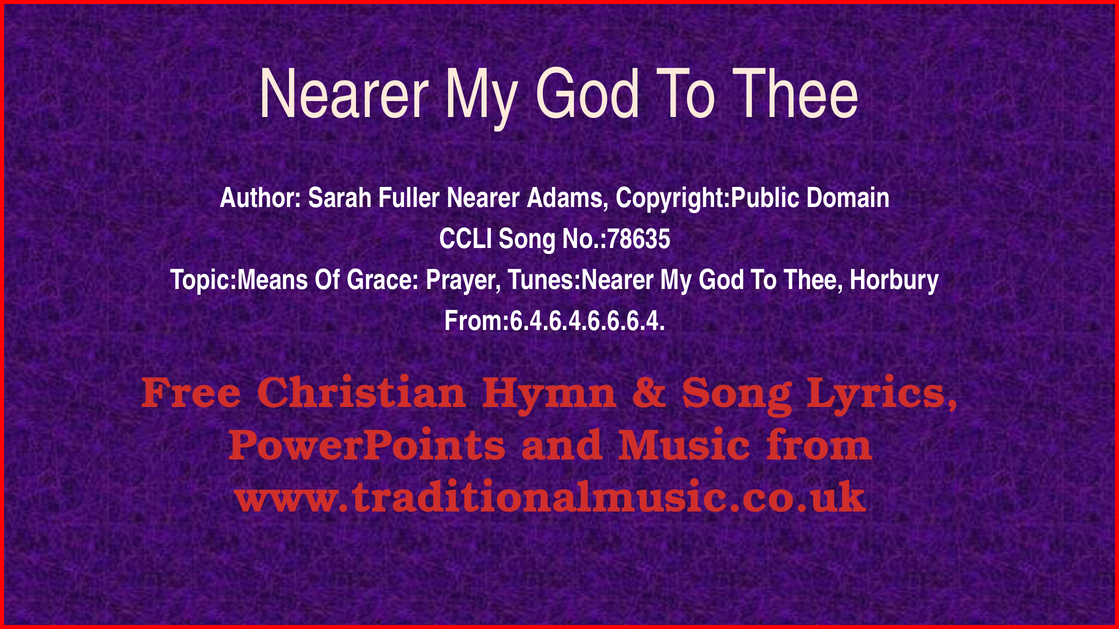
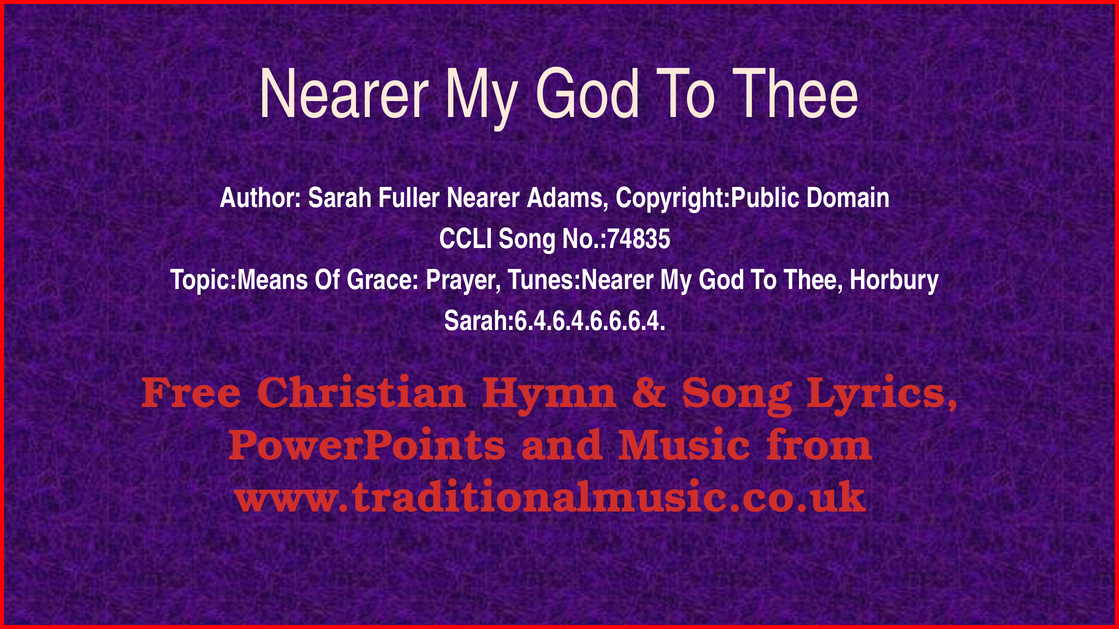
No.:78635: No.:78635 -> No.:74835
From:6.4.6.4.6.6.6.4: From:6.4.6.4.6.6.6.4 -> Sarah:6.4.6.4.6.6.6.4
